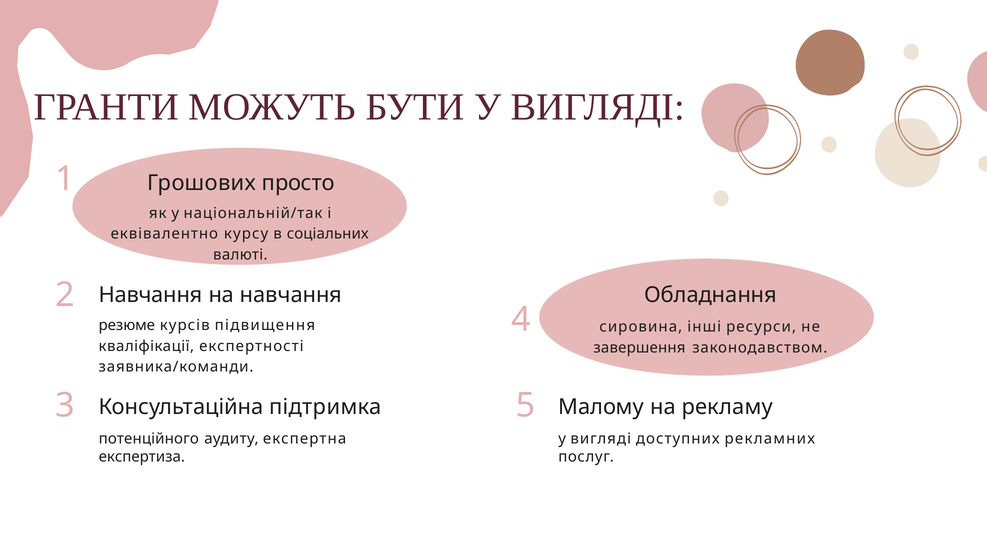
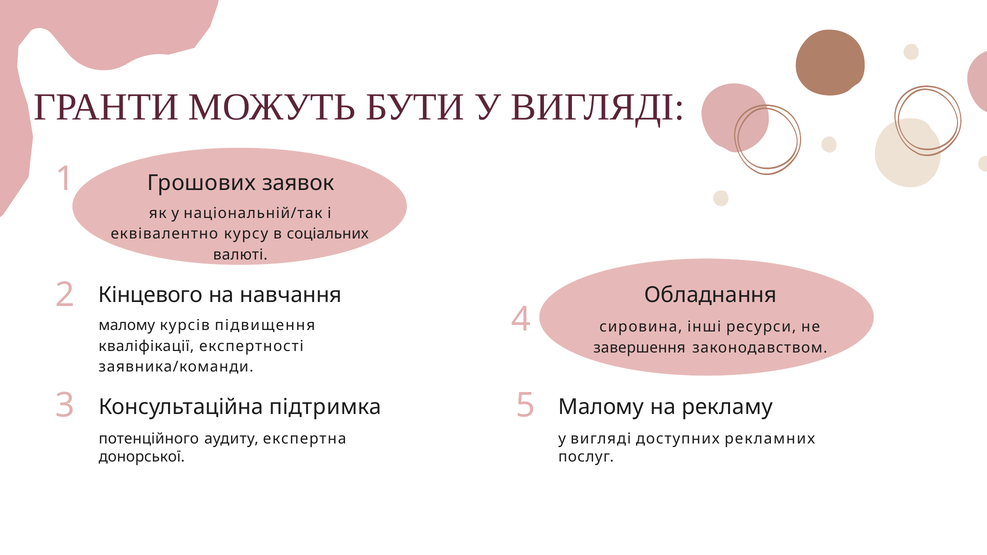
просто: просто -> заявок
Навчання at (151, 295): Навчання -> Кінцевого
резюме at (127, 326): резюме -> малому
експертиза: експертиза -> донорської
